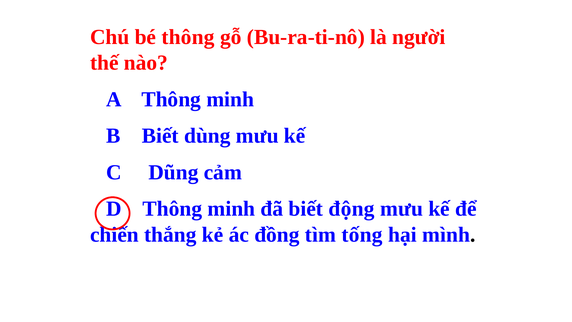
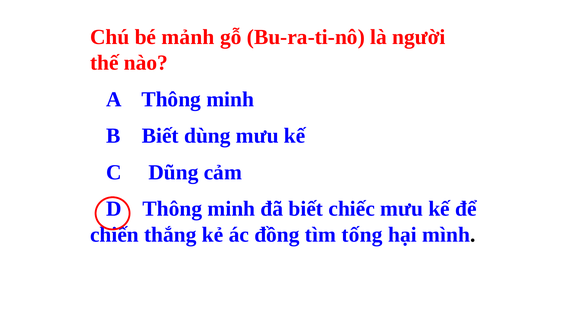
bé thông: thông -> mảnh
động: động -> chiếc
